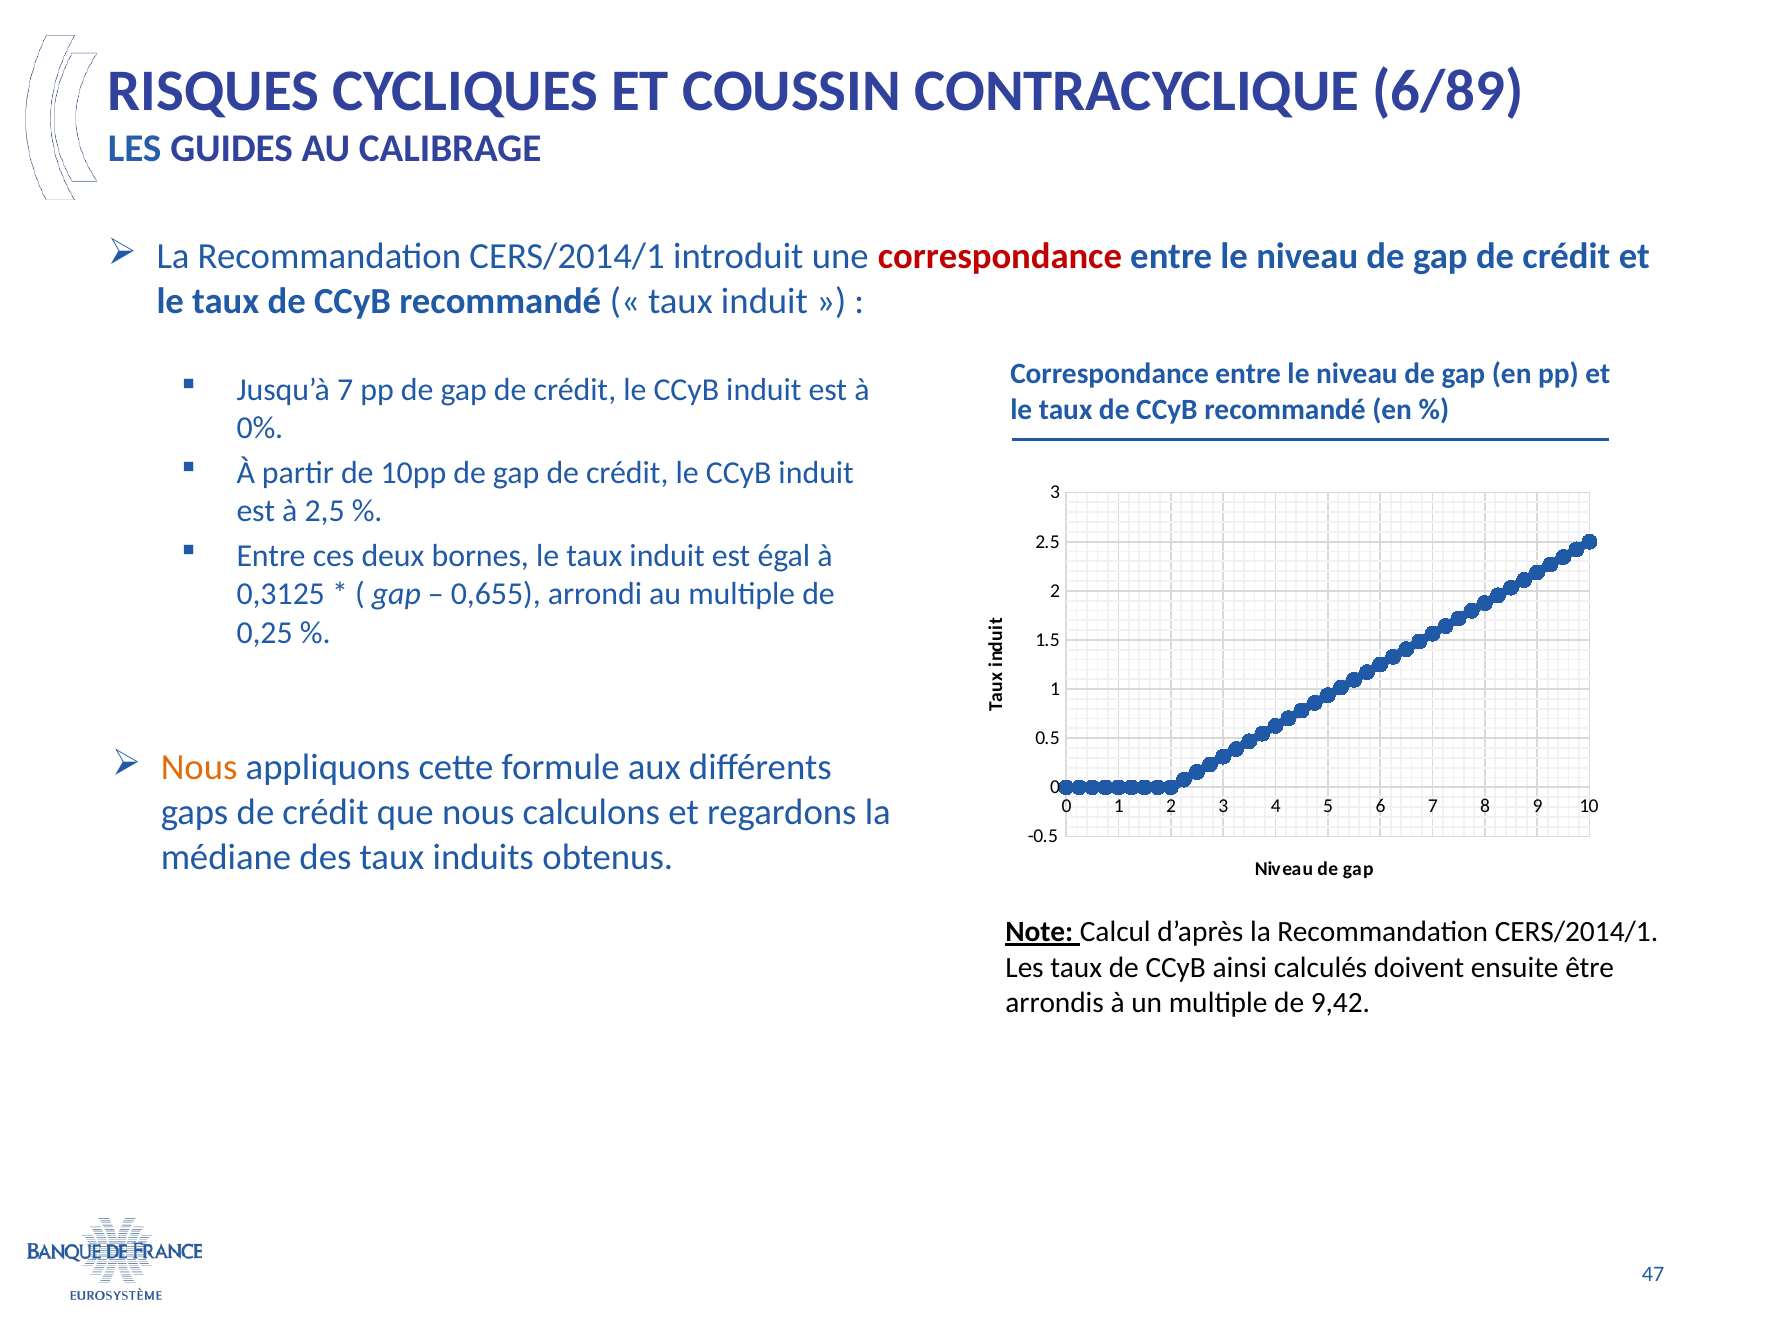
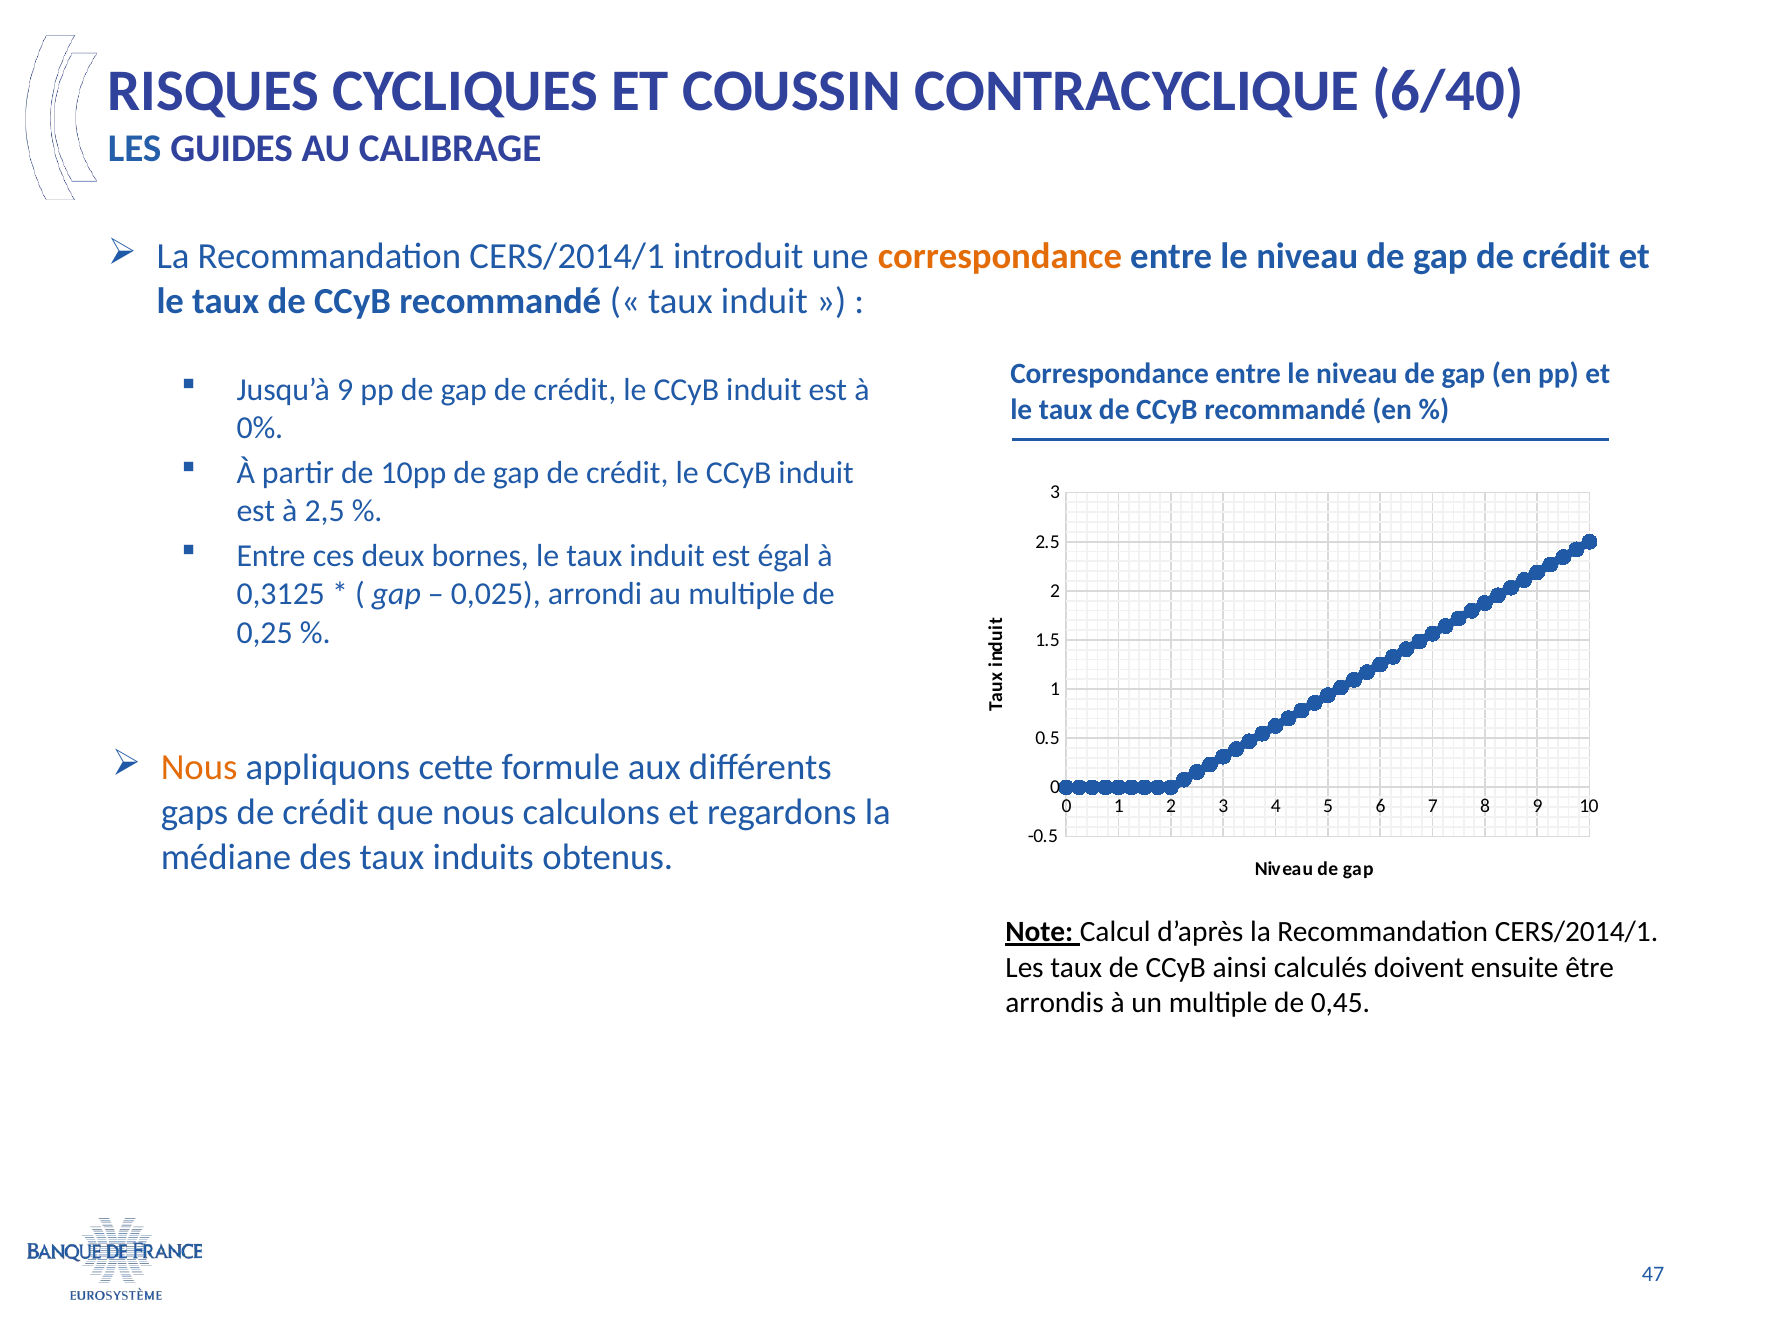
6/89: 6/89 -> 6/40
correspondance at (1000, 256) colour: red -> orange
Jusqu’à 7: 7 -> 9
0,655: 0,655 -> 0,025
9,42: 9,42 -> 0,45
